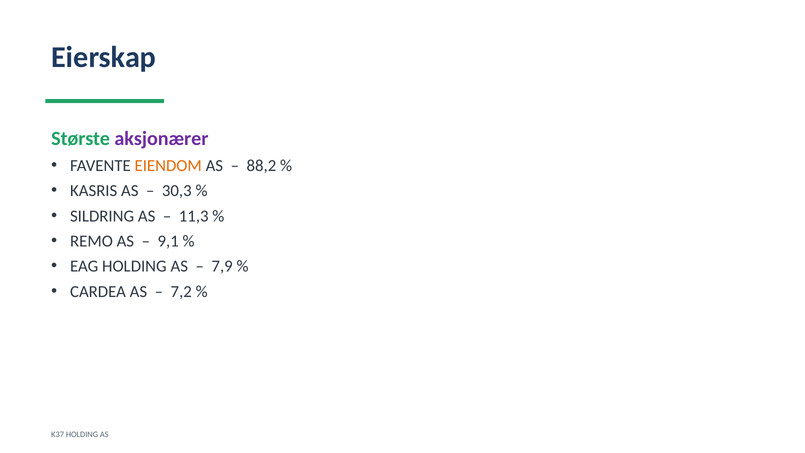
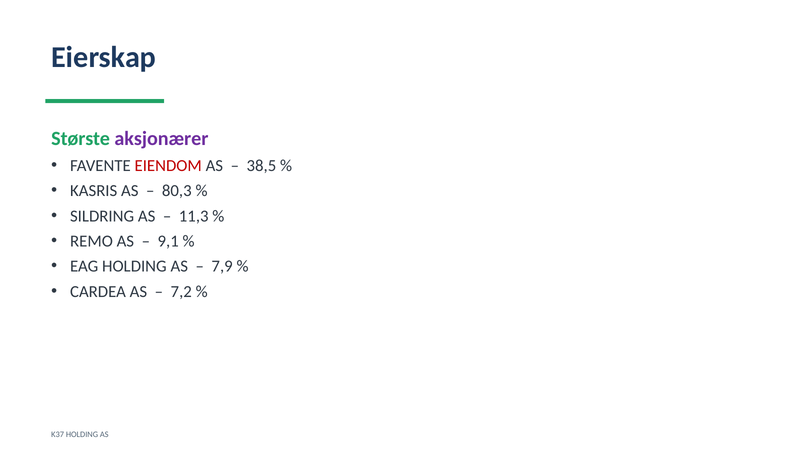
EIENDOM colour: orange -> red
88,2: 88,2 -> 38,5
30,3: 30,3 -> 80,3
